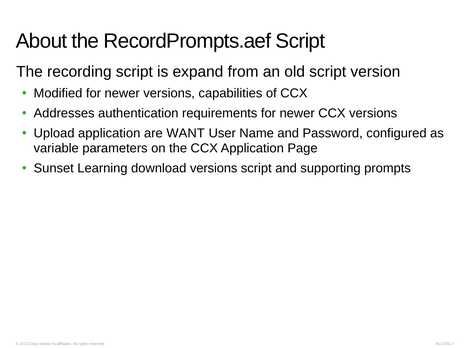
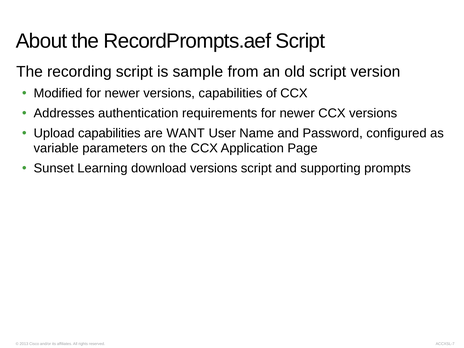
expand: expand -> sample
Upload application: application -> capabilities
